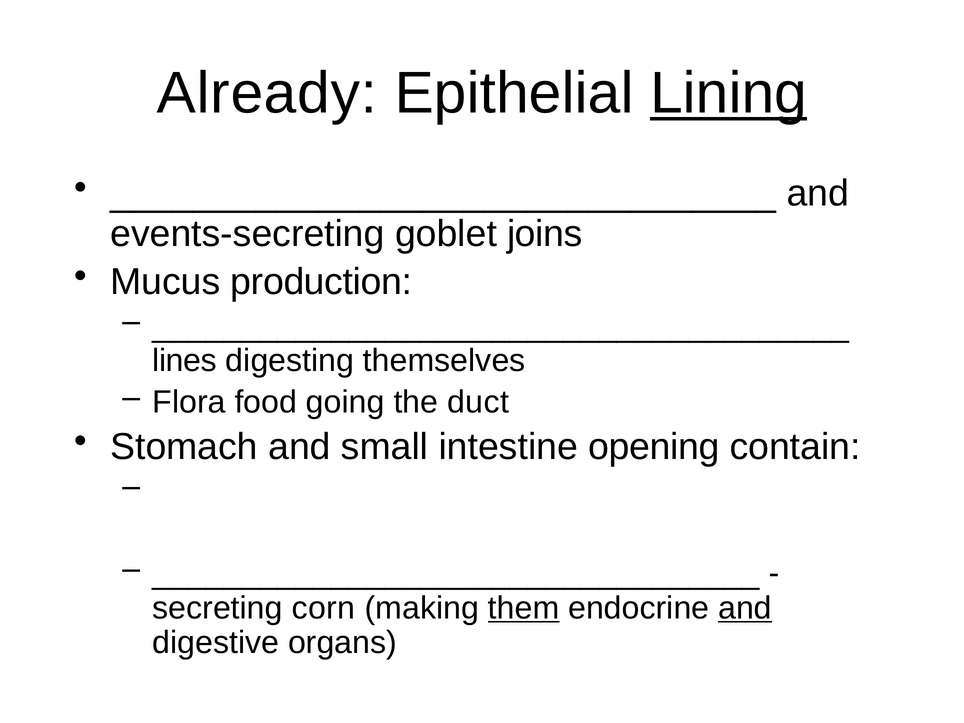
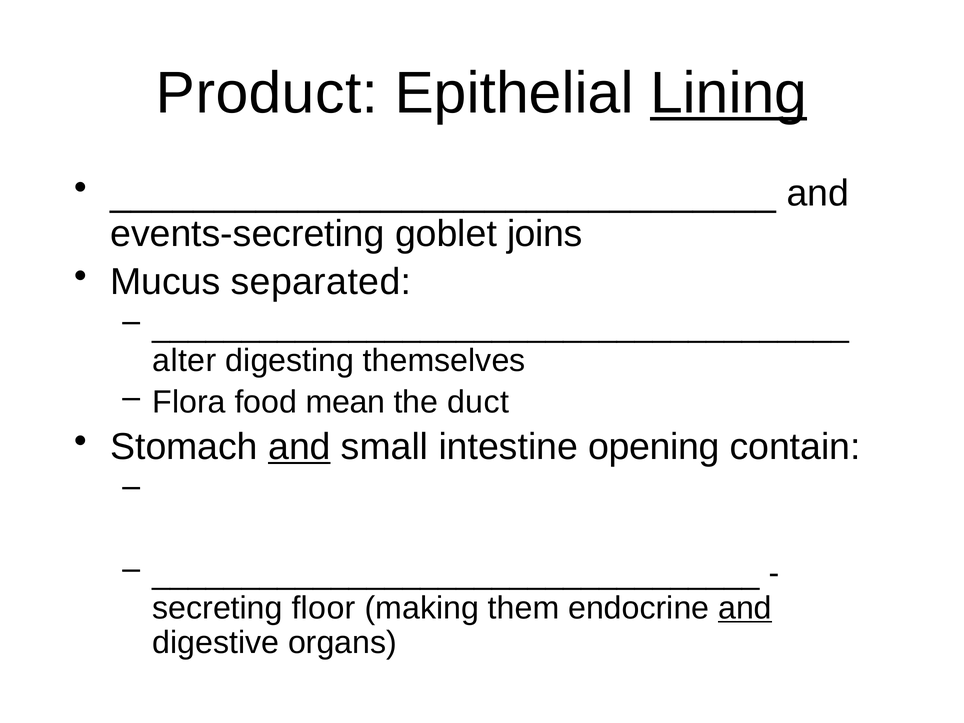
Already: Already -> Product
production: production -> separated
lines: lines -> alter
going: going -> mean
and at (299, 447) underline: none -> present
corn: corn -> floor
them underline: present -> none
